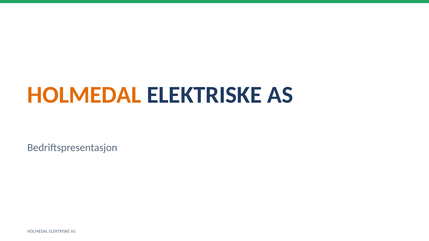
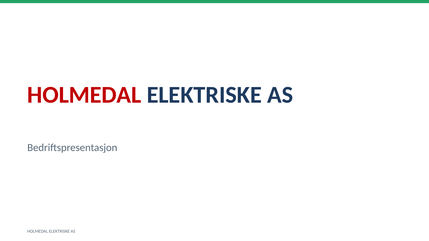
HOLMEDAL at (84, 95) colour: orange -> red
